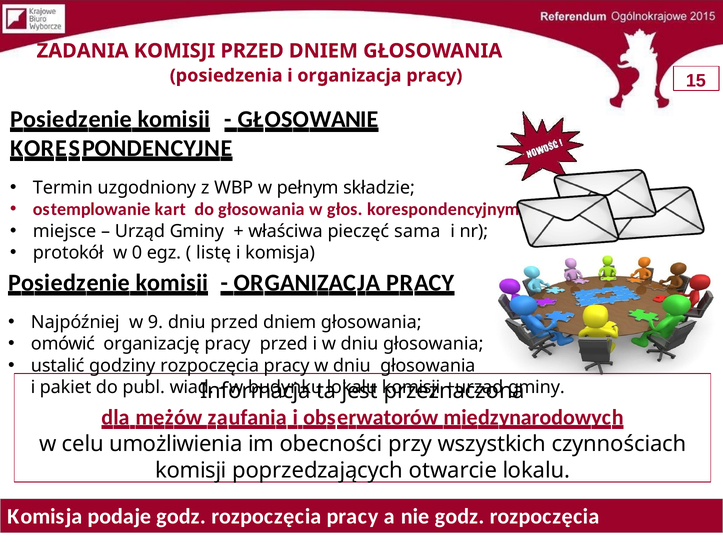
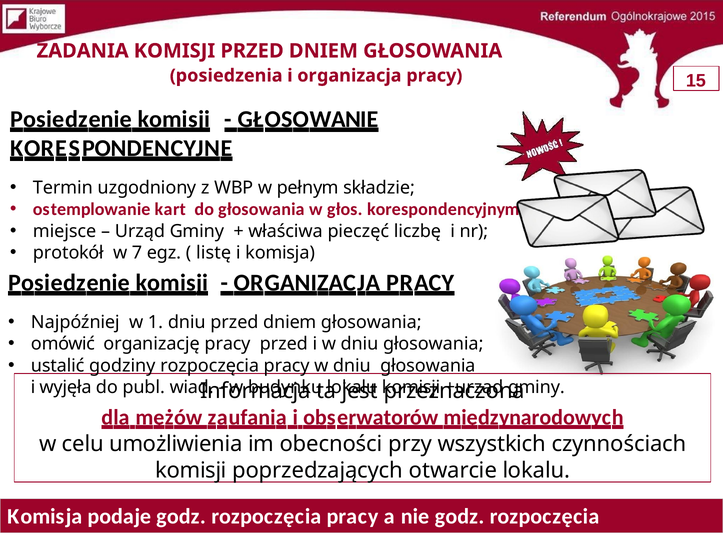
sama: sama -> liczbę
0: 0 -> 7
9: 9 -> 1
pakiet: pakiet -> wyjęła
